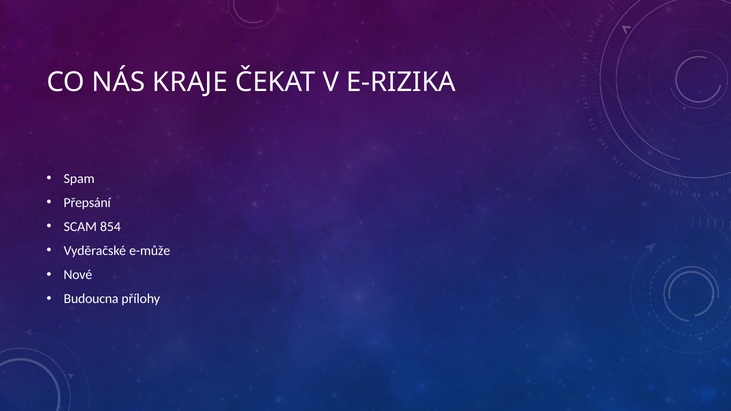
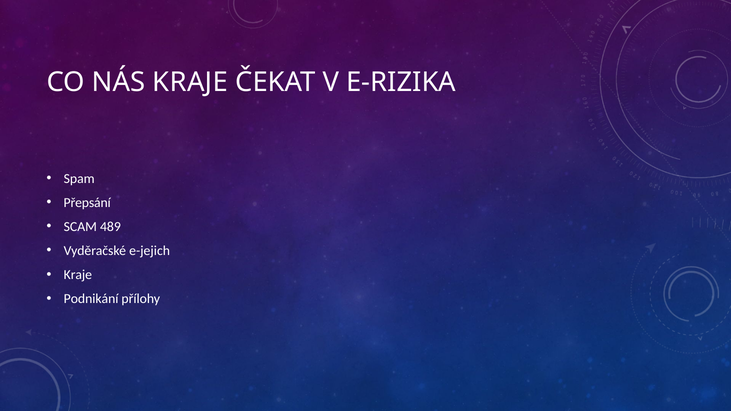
854: 854 -> 489
e-může: e-může -> e-jejich
Nové at (78, 275): Nové -> Kraje
Budoucna: Budoucna -> Podnikání
